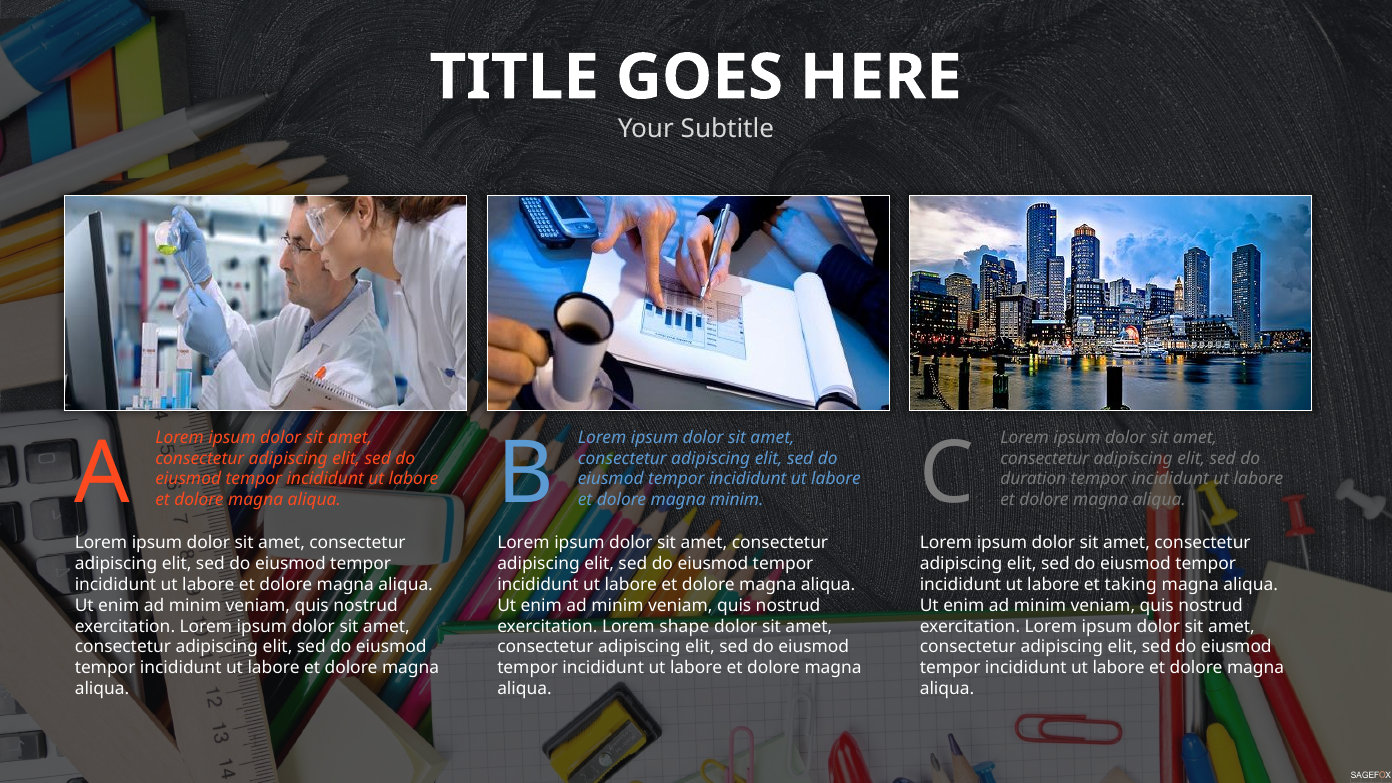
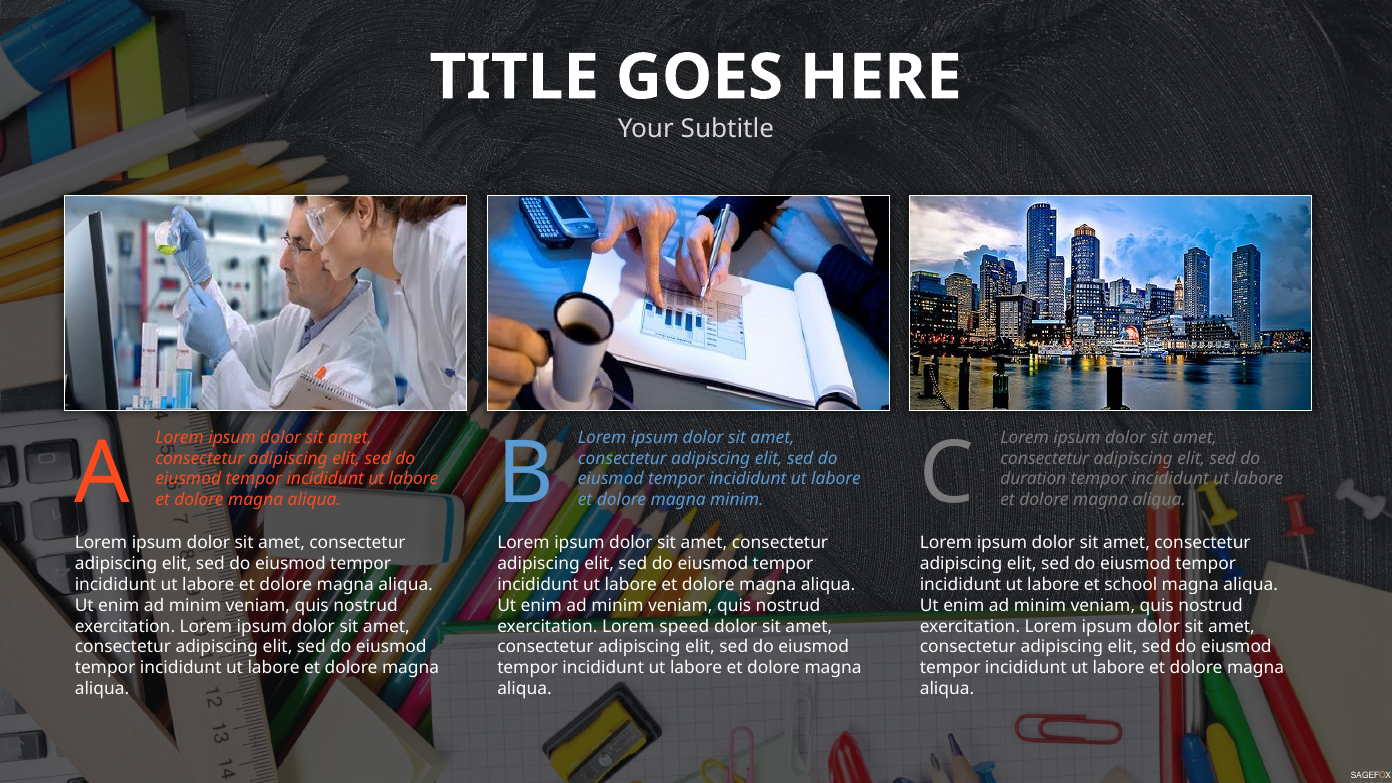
taking: taking -> school
shape: shape -> speed
